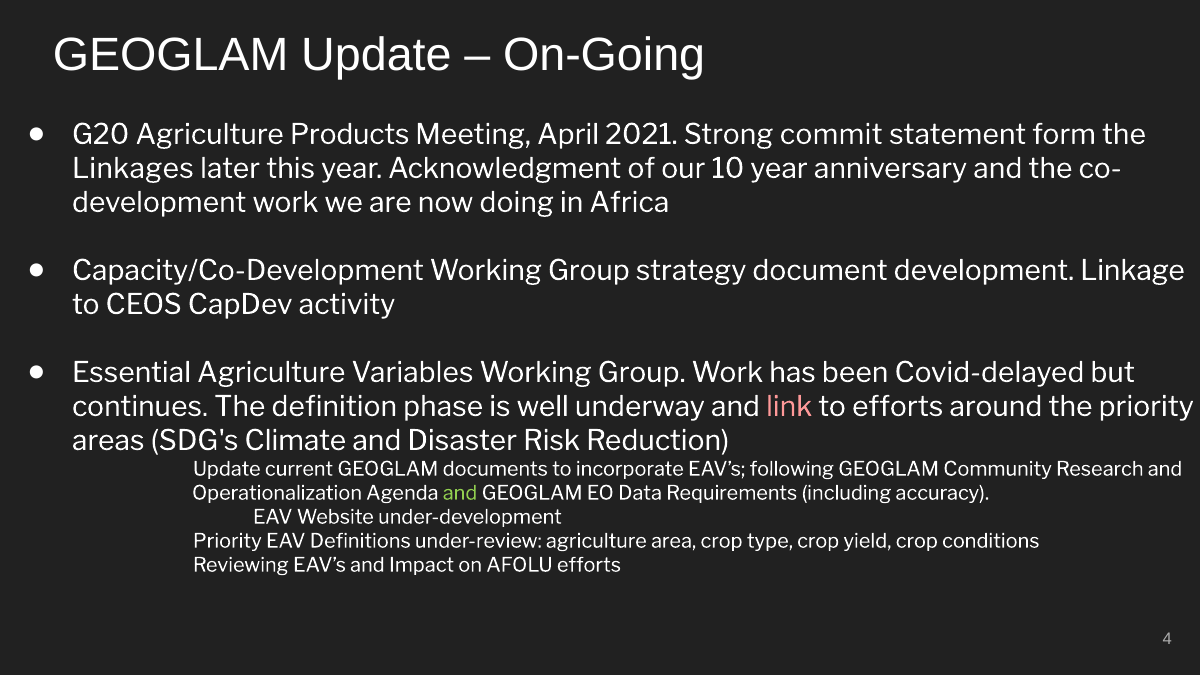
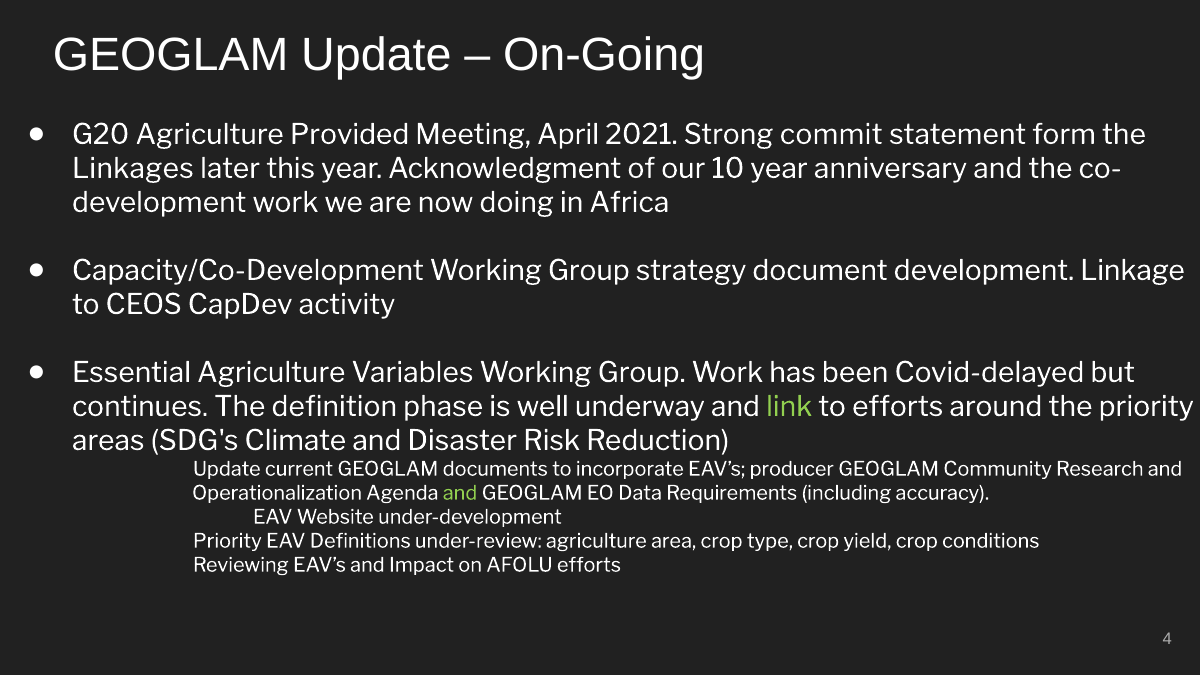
Products: Products -> Provided
link colour: pink -> light green
following: following -> producer
